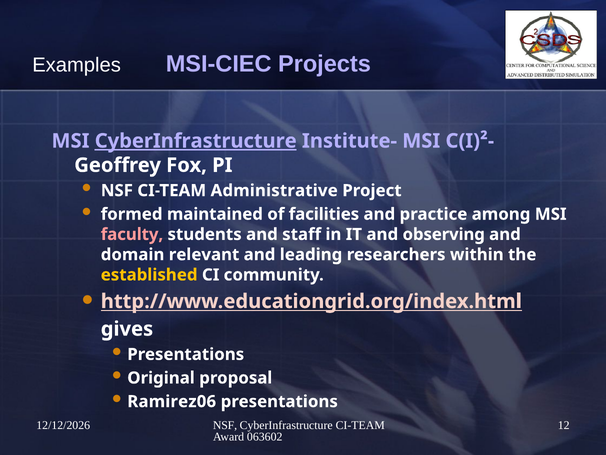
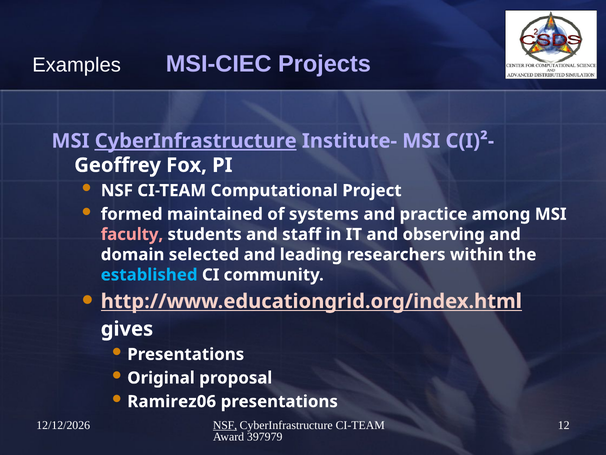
Administrative: Administrative -> Computational
facilities: facilities -> systems
relevant: relevant -> selected
established colour: yellow -> light blue
NSF at (225, 425) underline: none -> present
063602: 063602 -> 397979
